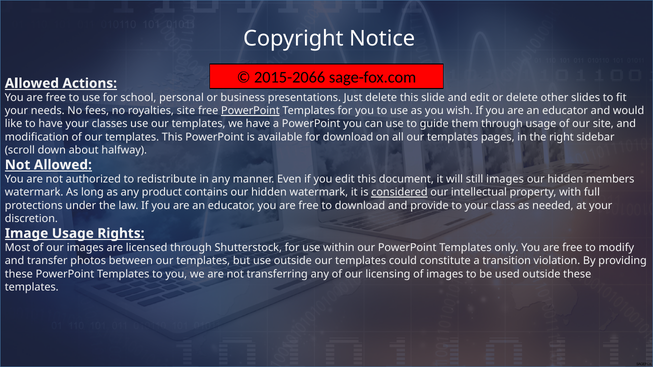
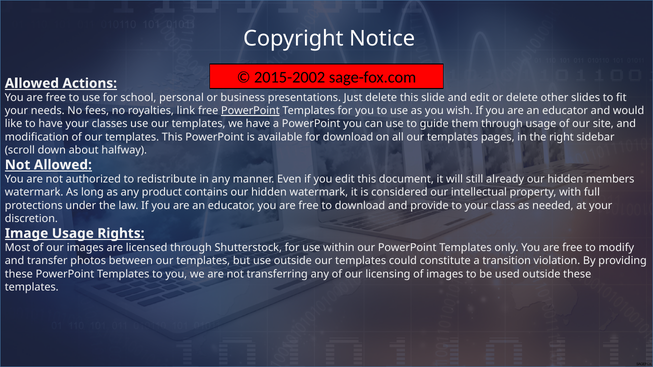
2015-2066: 2015-2066 -> 2015-2002
royalties site: site -> link
still images: images -> already
considered underline: present -> none
